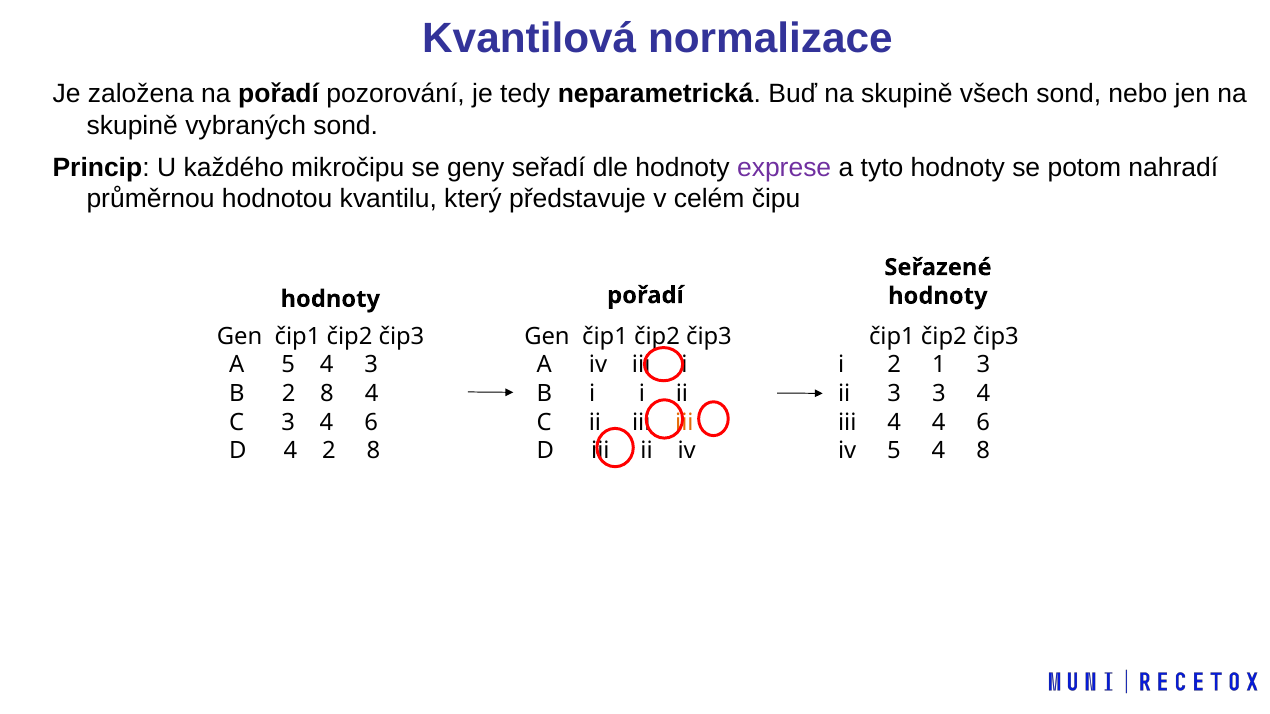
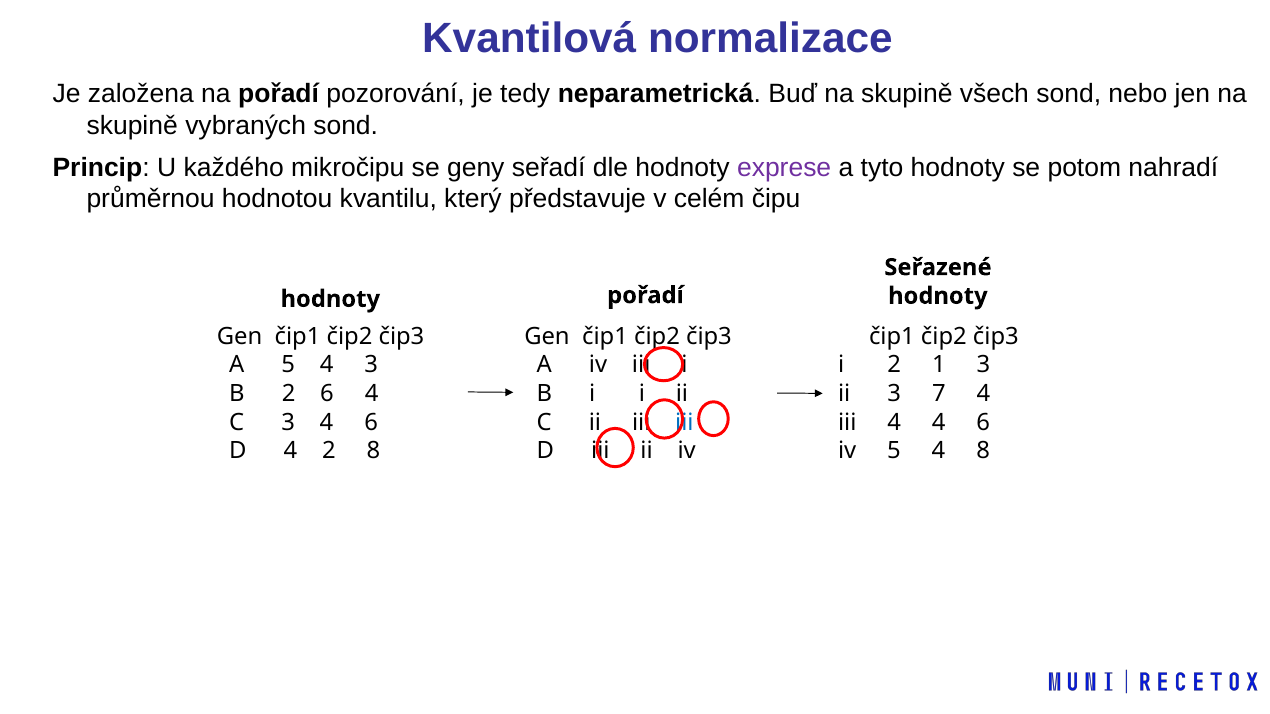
B 2 8: 8 -> 6
3 3: 3 -> 7
iii at (684, 422) colour: orange -> blue
